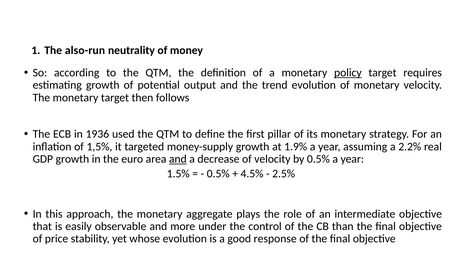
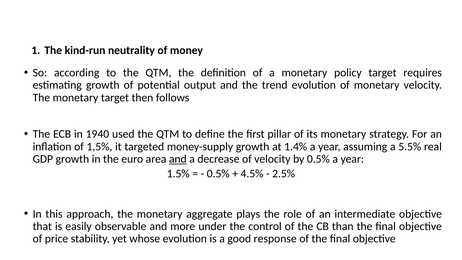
also-run: also-run -> kind-run
policy underline: present -> none
1936: 1936 -> 1940
1.9%: 1.9% -> 1.4%
2.2%: 2.2% -> 5.5%
